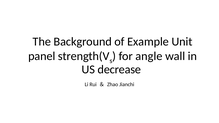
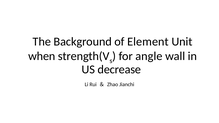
Example: Example -> Element
panel: panel -> when
